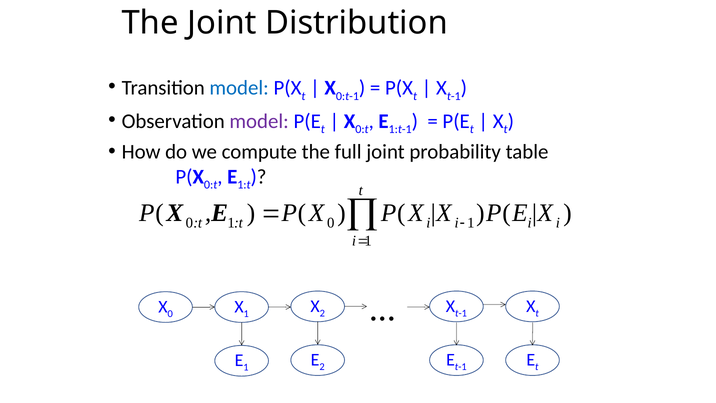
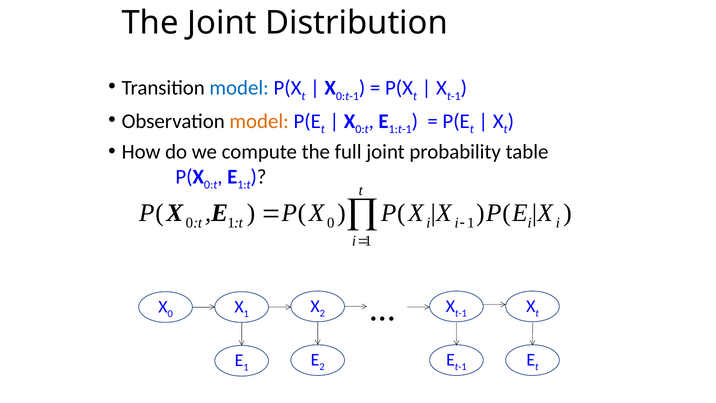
model at (259, 121) colour: purple -> orange
